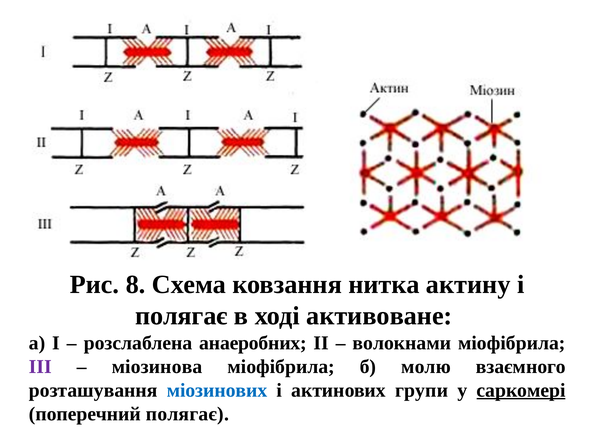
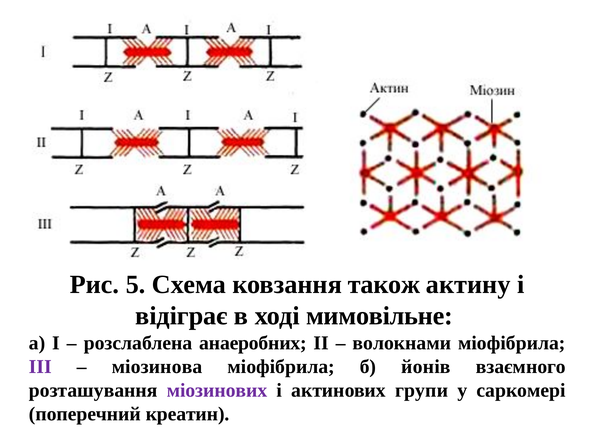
8: 8 -> 5
нитка: нитка -> також
полягає at (181, 315): полягає -> відіграє
активоване: активоване -> мимовільне
молю: молю -> йонів
міозинових colour: blue -> purple
саркомері underline: present -> none
поперечний полягає: полягає -> креатин
